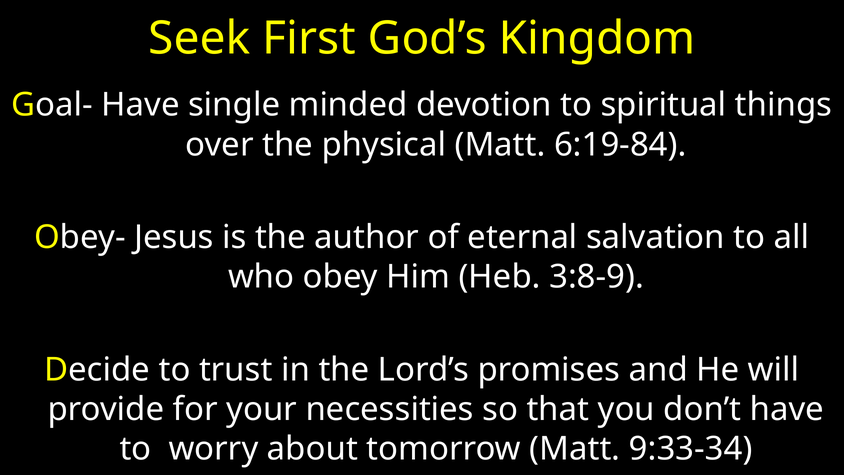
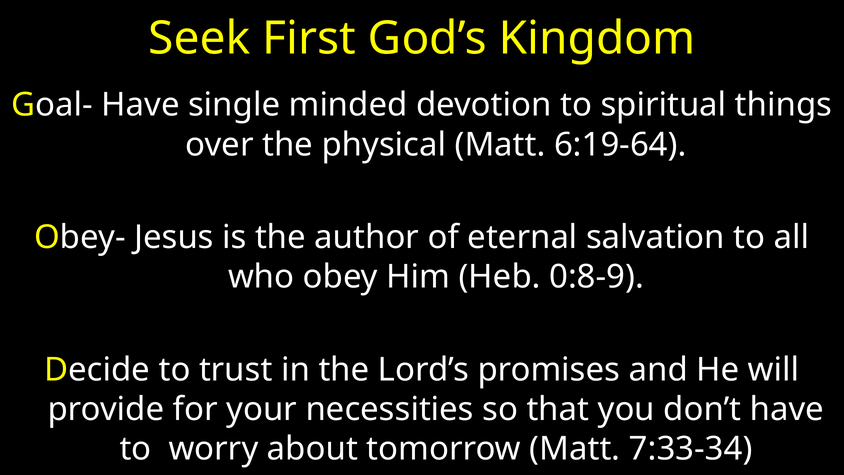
6:19-84: 6:19-84 -> 6:19-64
3:8-9: 3:8-9 -> 0:8-9
9:33-34: 9:33-34 -> 7:33-34
